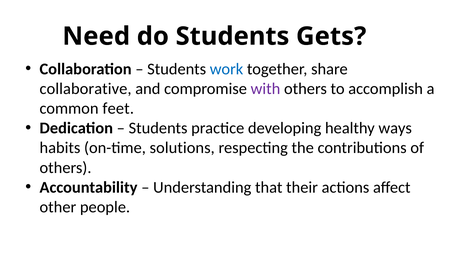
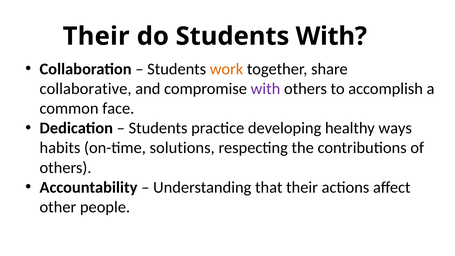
Need at (96, 36): Need -> Their
Students Gets: Gets -> With
work colour: blue -> orange
feet: feet -> face
